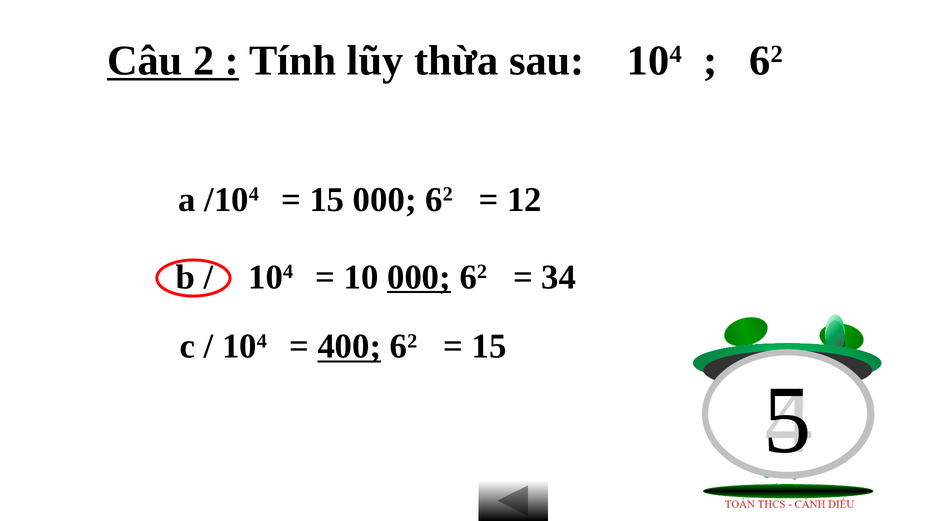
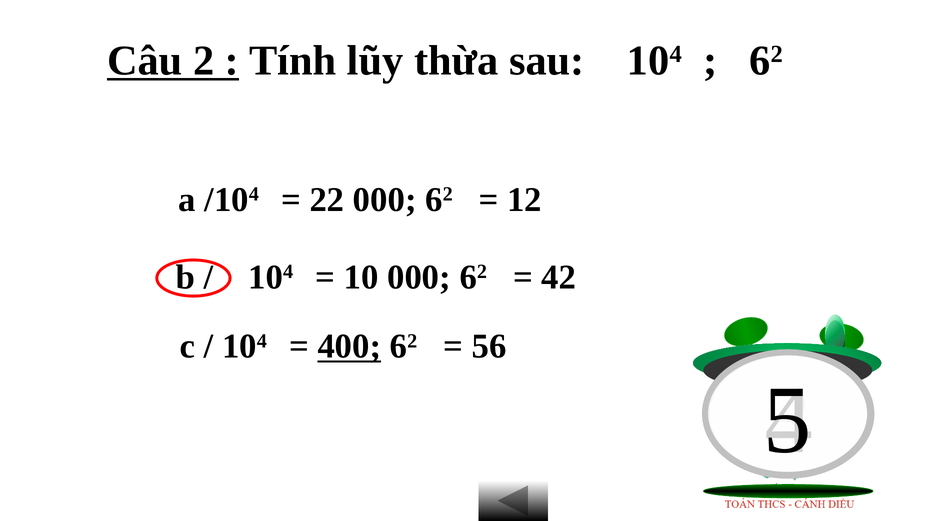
15 at (327, 200): 15 -> 22
000 at (419, 277) underline: present -> none
34 at (559, 277): 34 -> 42
15 at (489, 346): 15 -> 56
